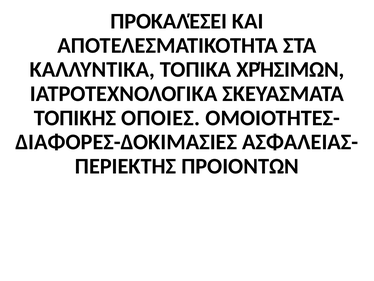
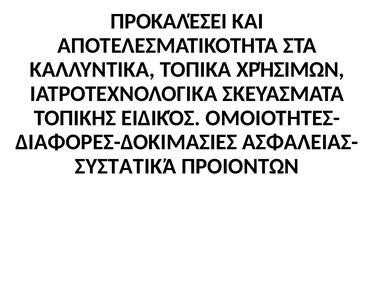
ΟΠΟΙΕΣ: ΟΠΟΙΕΣ -> ΕΙΔΙΚΌΣ
ΠΕΡΙΕΚΤΗΣ: ΠΕΡΙΕΚΤΗΣ -> ΣΥΣΤΑΤΙΚΆ
